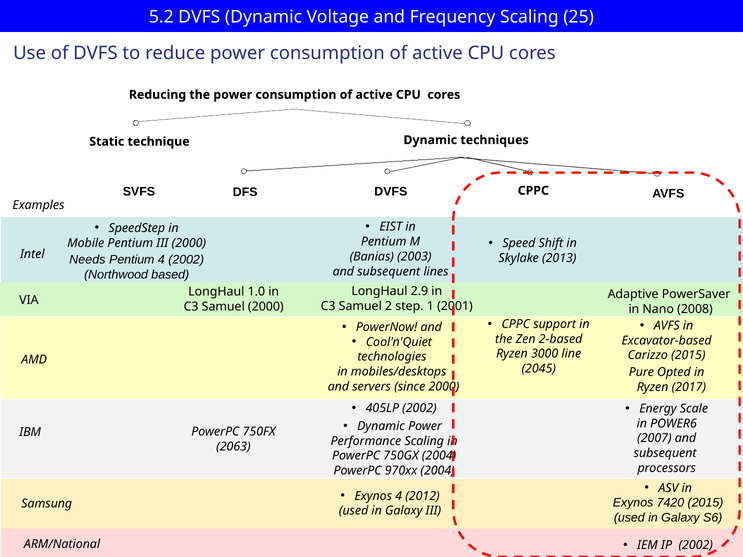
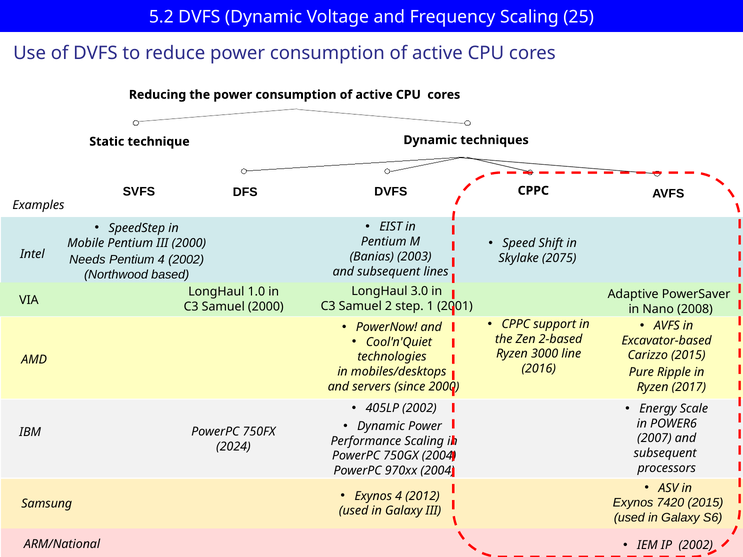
2013: 2013 -> 2075
2.9: 2.9 -> 3.0
2045: 2045 -> 2016
Opted: Opted -> Ripple
2063: 2063 -> 2024
